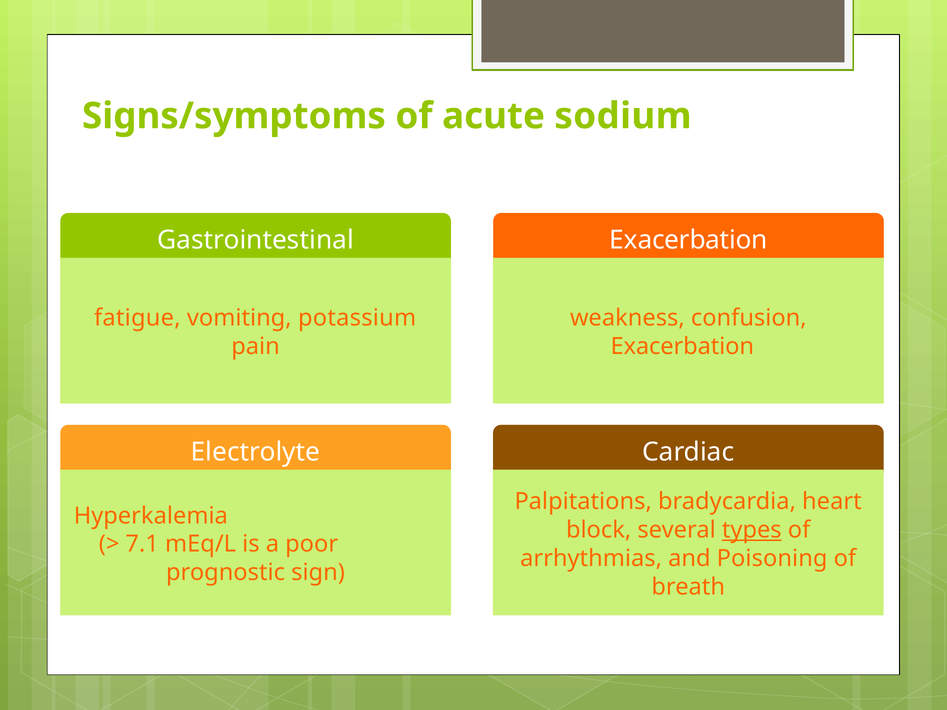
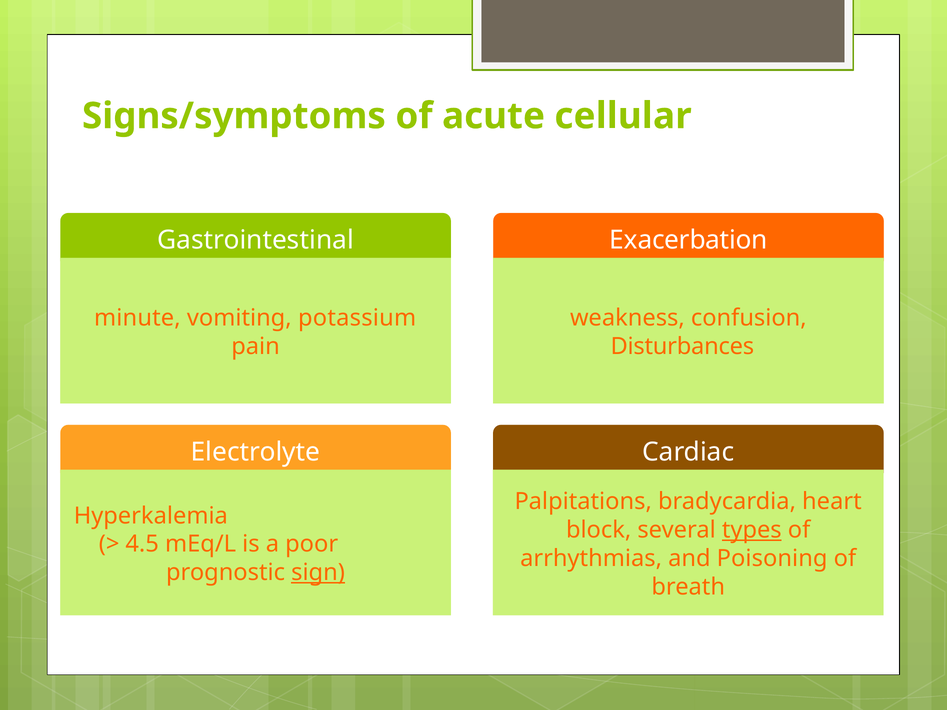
sodium: sodium -> cellular
fatigue: fatigue -> minute
Exacerbation at (682, 347): Exacerbation -> Disturbances
7.1: 7.1 -> 4.5
sign underline: none -> present
